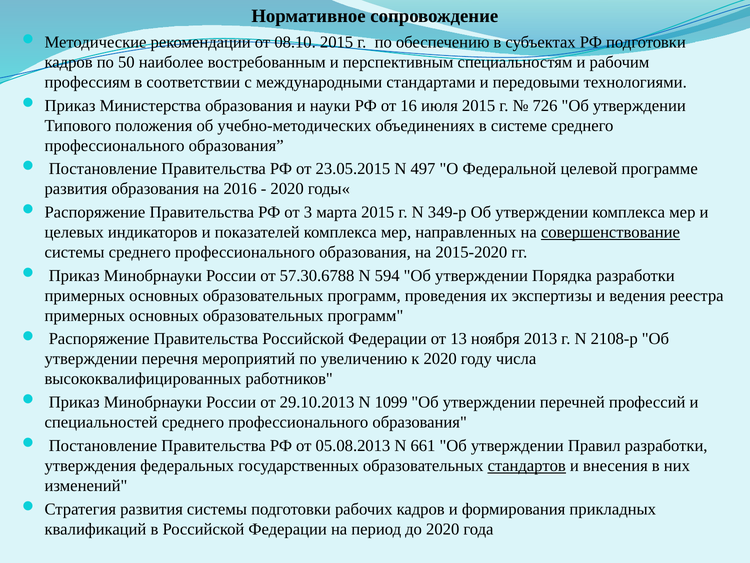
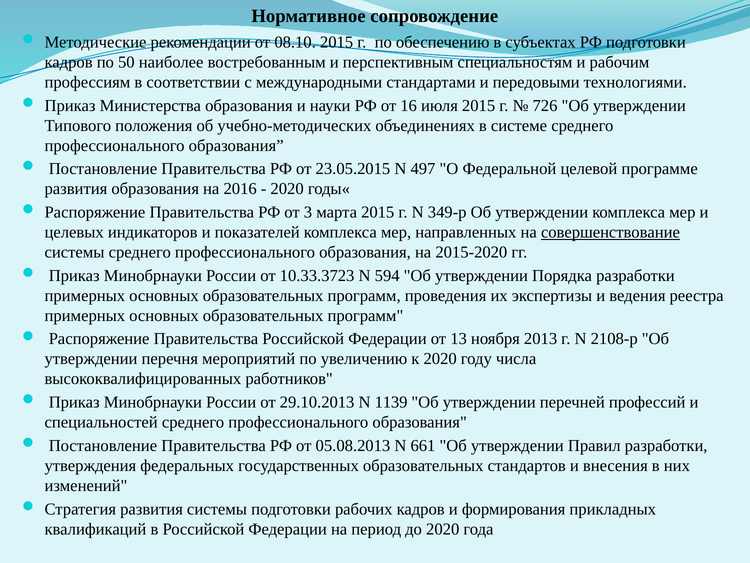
57.30.6788: 57.30.6788 -> 10.33.3723
1099: 1099 -> 1139
стандартов underline: present -> none
